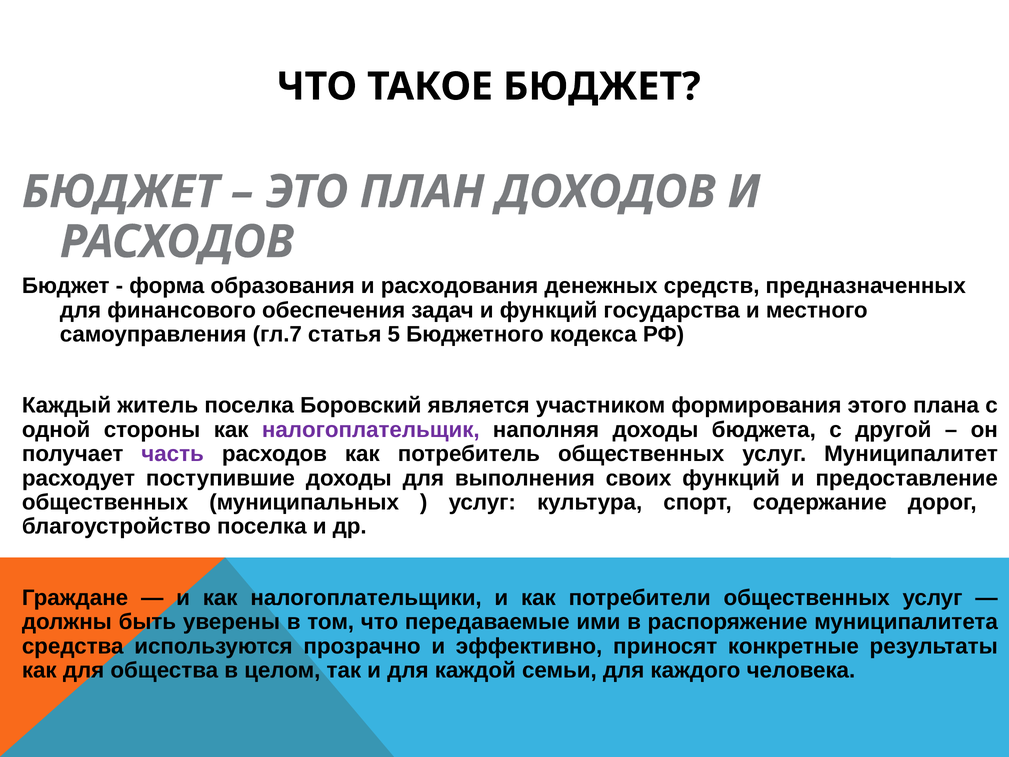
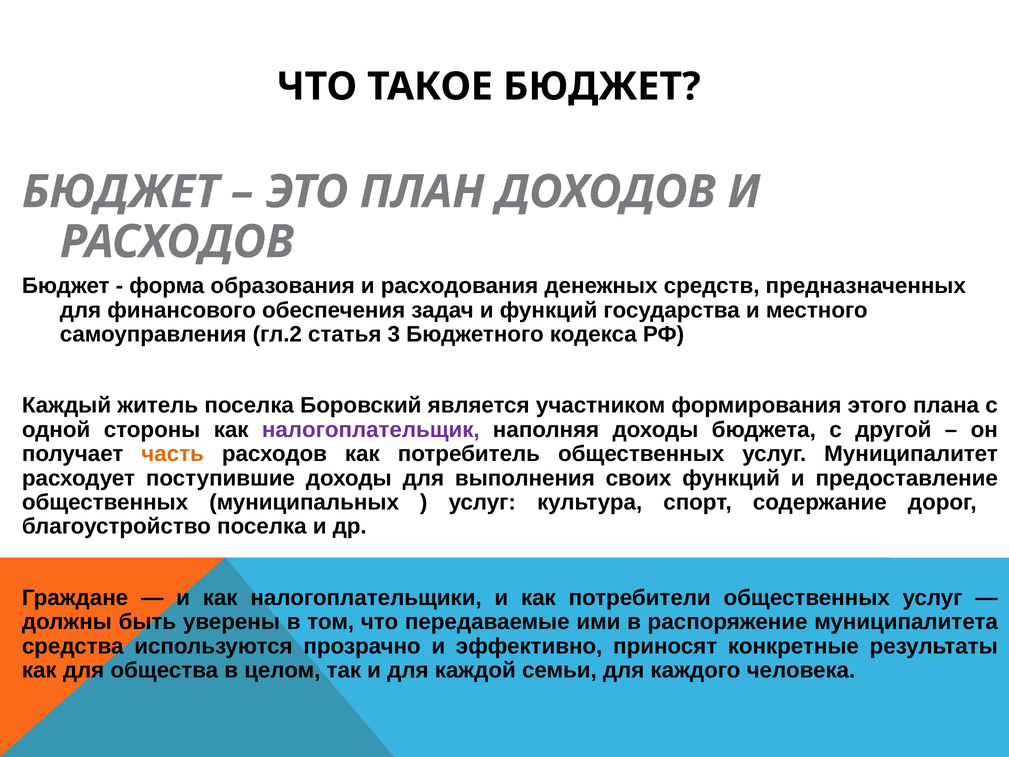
гл.7: гл.7 -> гл.2
5: 5 -> 3
часть colour: purple -> orange
